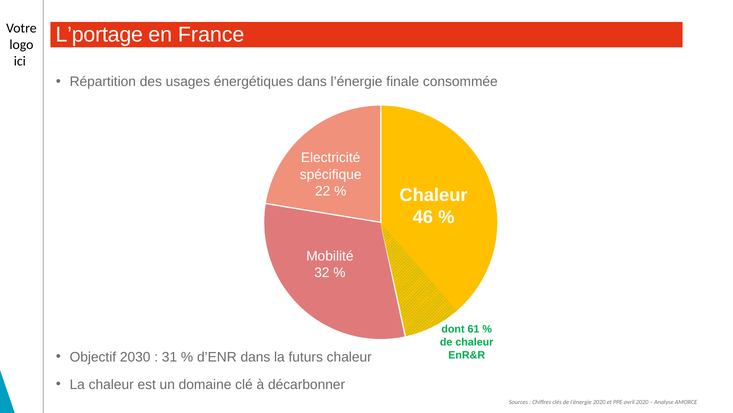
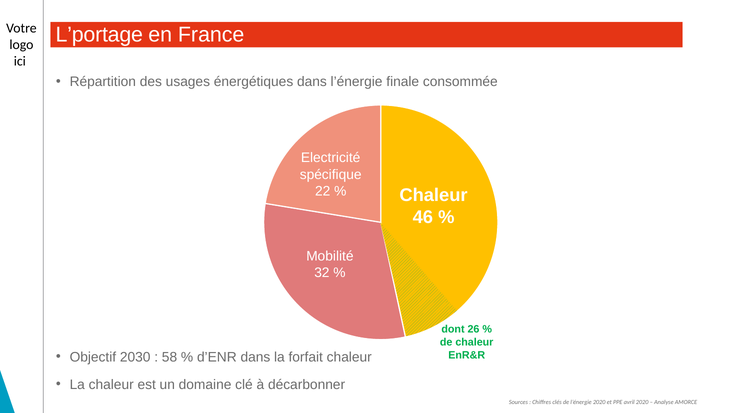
61: 61 -> 26
31: 31 -> 58
futurs: futurs -> forfait
